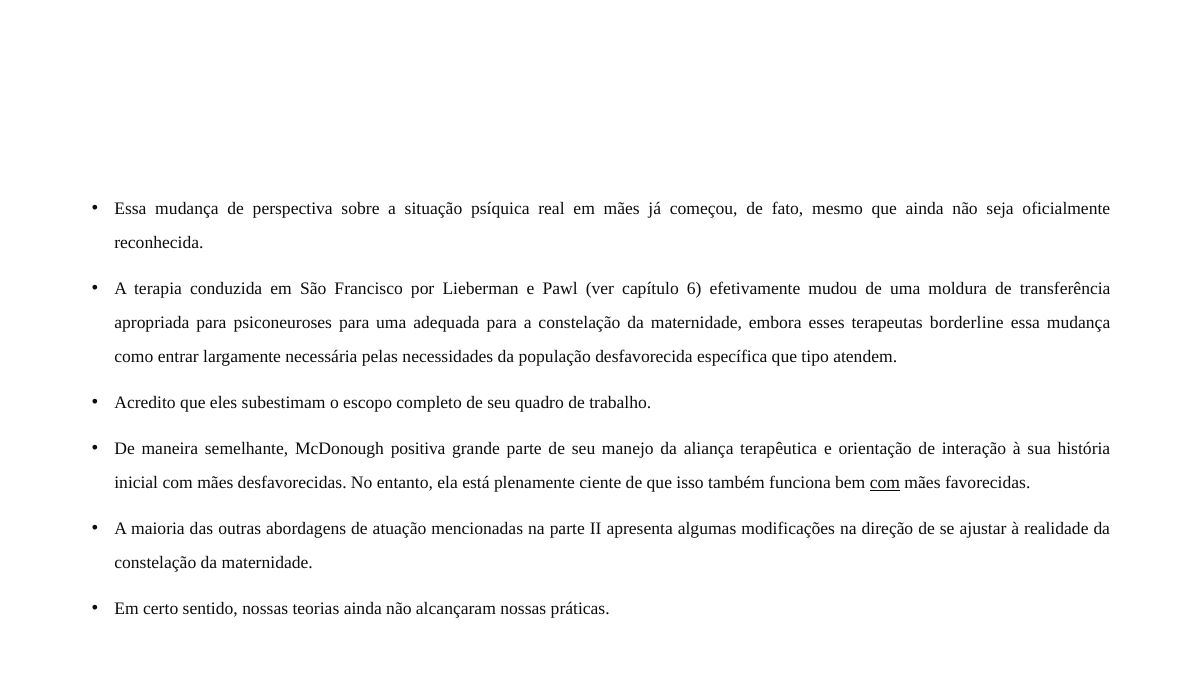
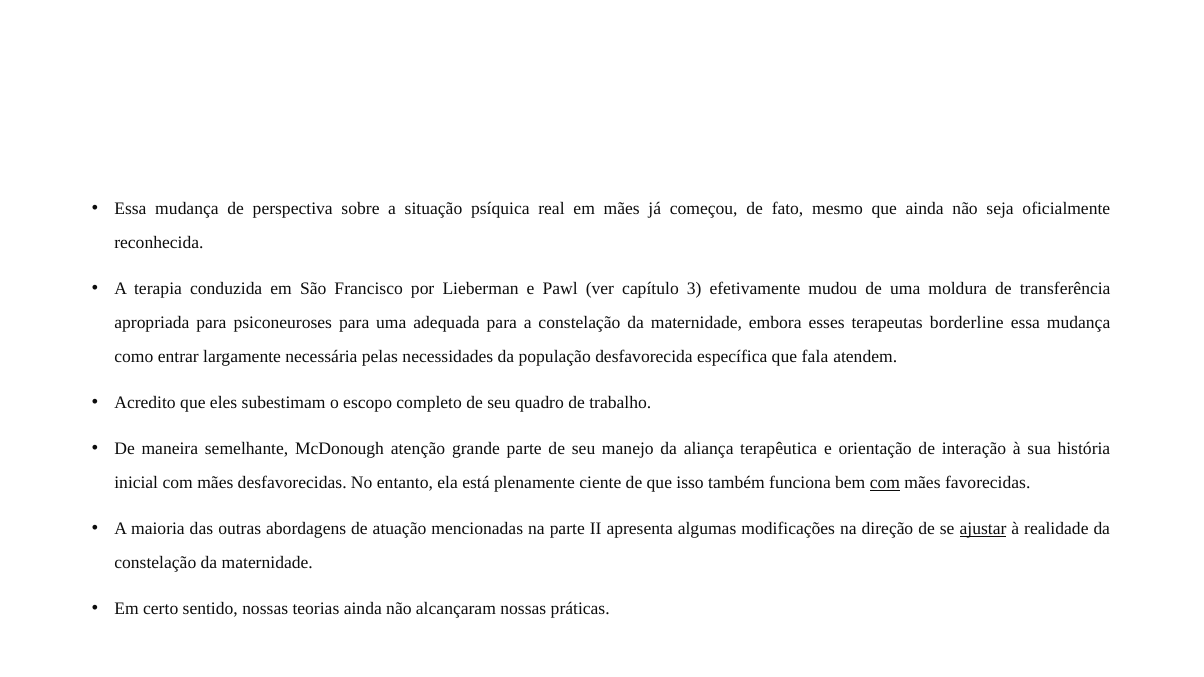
6: 6 -> 3
tipo: tipo -> fala
positiva: positiva -> atenção
ajustar underline: none -> present
